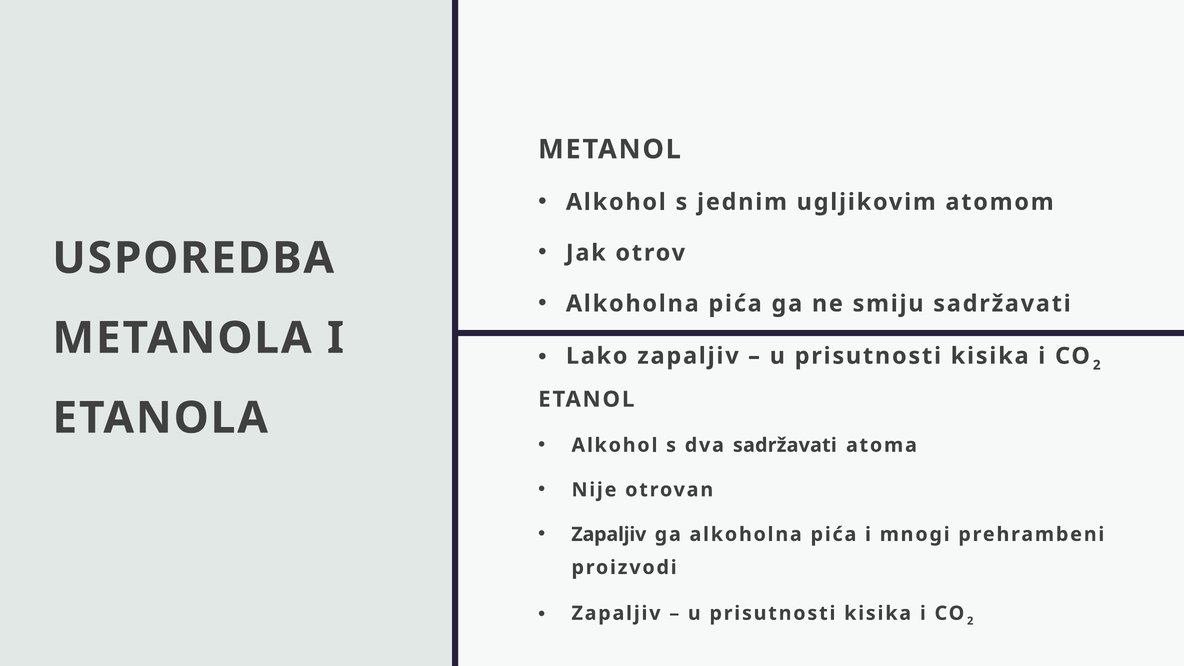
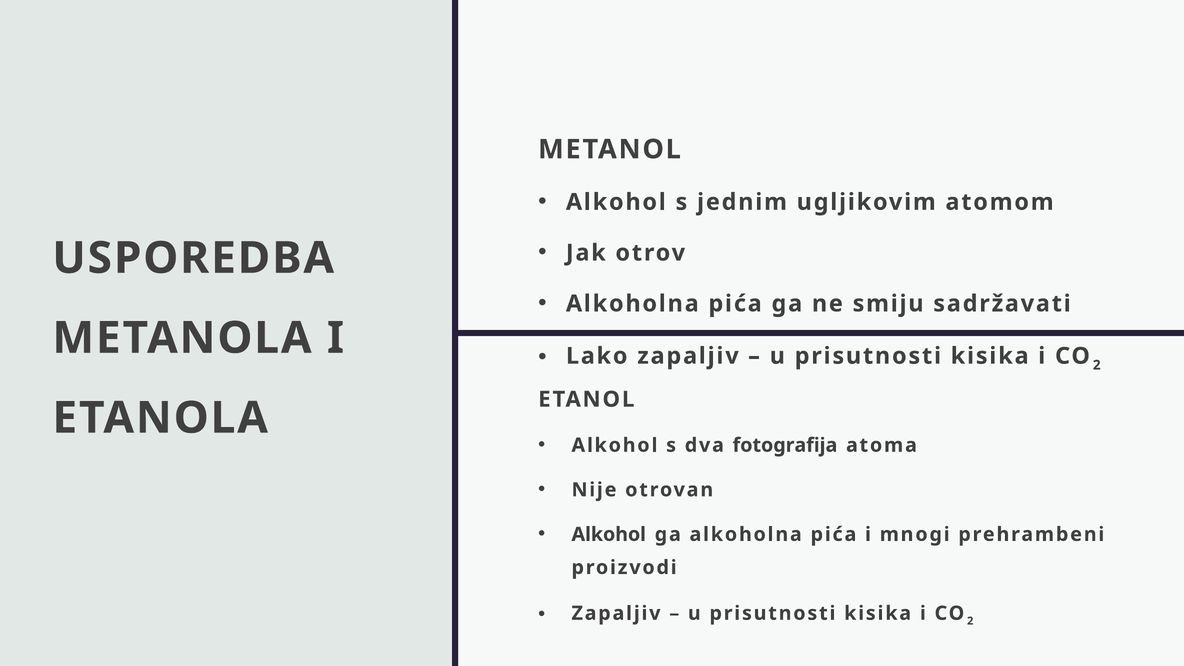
dva sadržavati: sadržavati -> fotografija
Zapaljiv at (609, 534): Zapaljiv -> Alkohol
